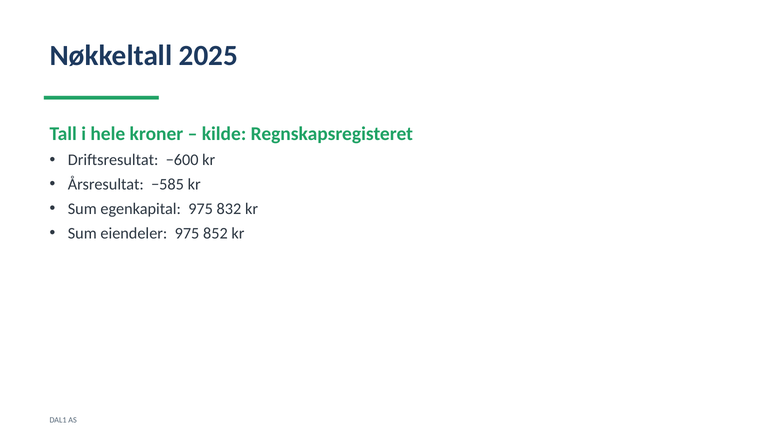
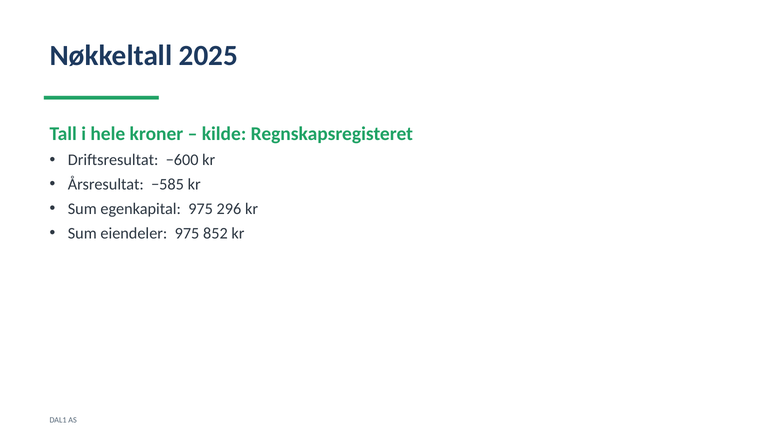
832: 832 -> 296
